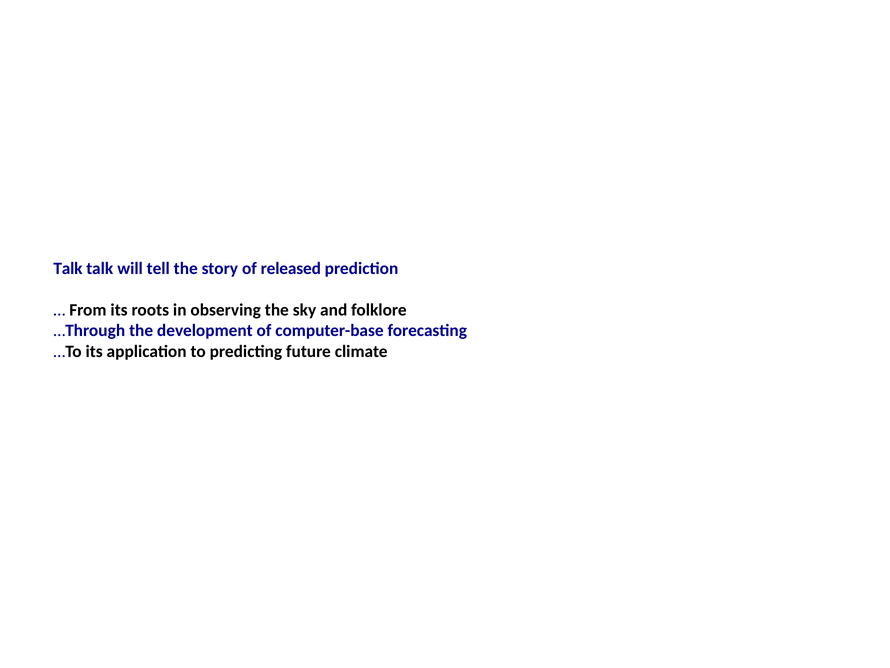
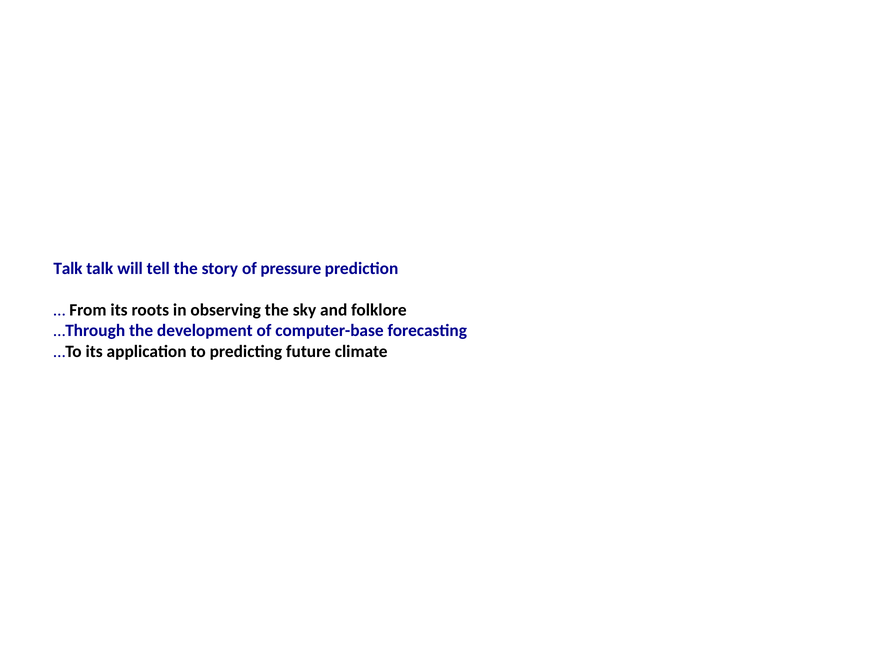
released: released -> pressure
